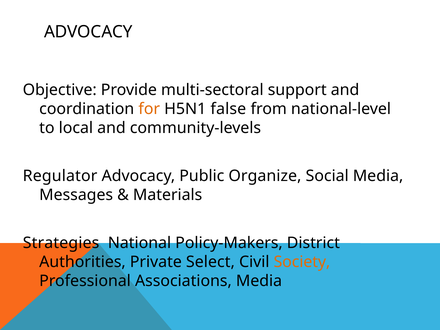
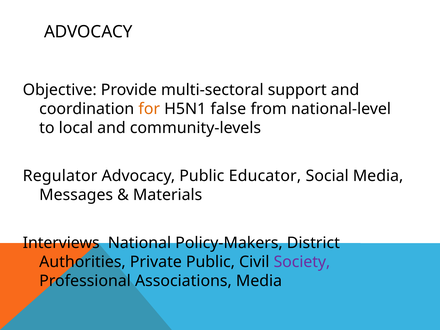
Organize: Organize -> Educator
Strategies: Strategies -> Interviews
Private Select: Select -> Public
Society colour: orange -> purple
